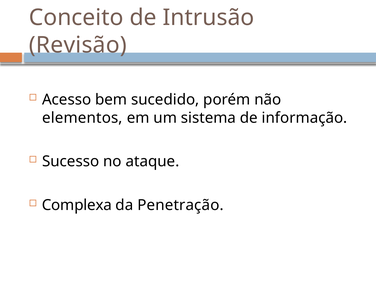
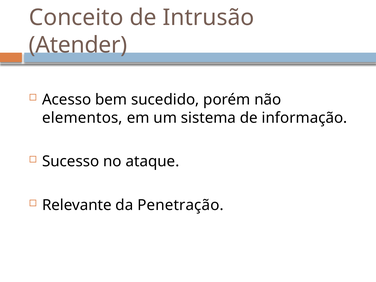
Revisão: Revisão -> Atender
Complexa: Complexa -> Relevante
